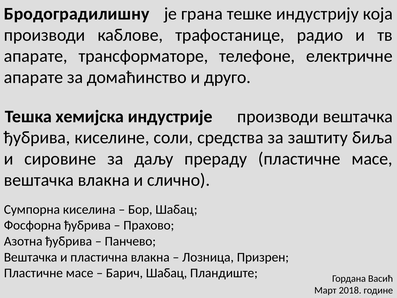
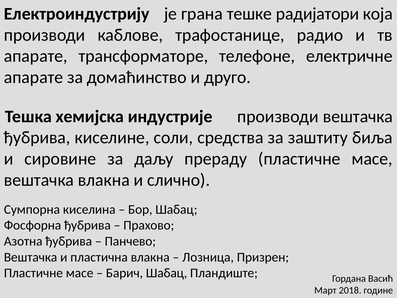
Бродоградилишну: Бродоградилишну -> Електроиндустрију
индустрију: индустрију -> радијатори
